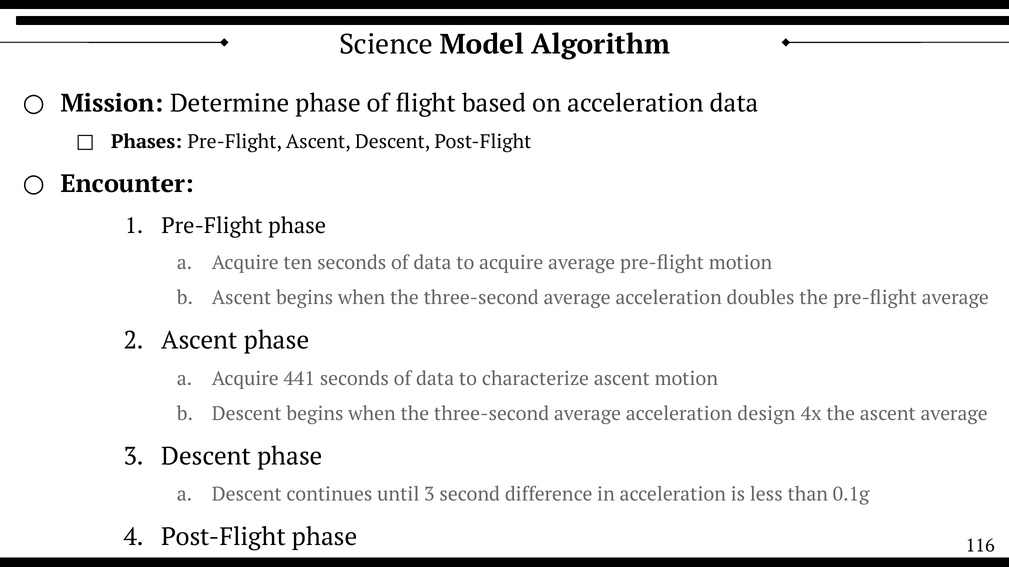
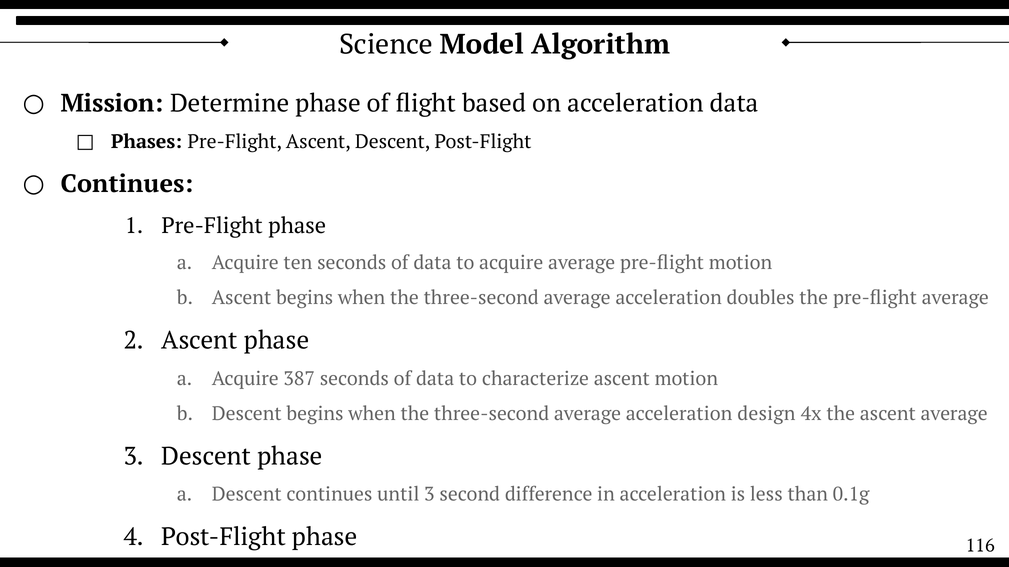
Encounter at (127, 184): Encounter -> Continues
441: 441 -> 387
